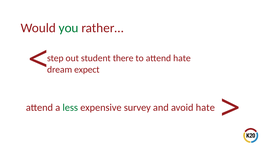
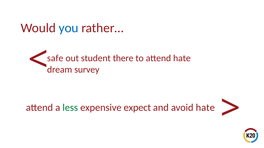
you colour: green -> blue
step: step -> safe
expect: expect -> survey
survey: survey -> expect
